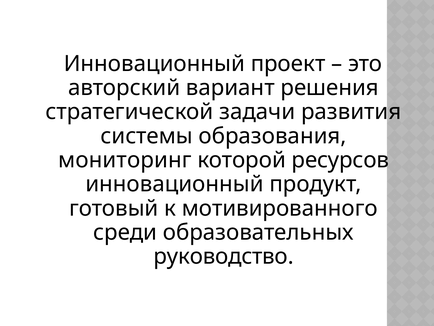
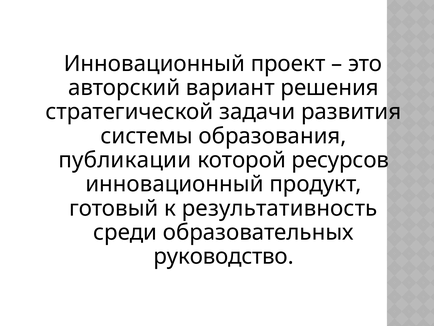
мониторинг: мониторинг -> публикации
мотивированного: мотивированного -> результативность
